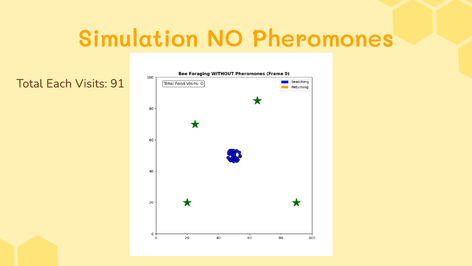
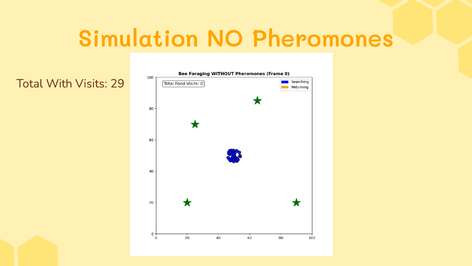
Each: Each -> With
91: 91 -> 29
